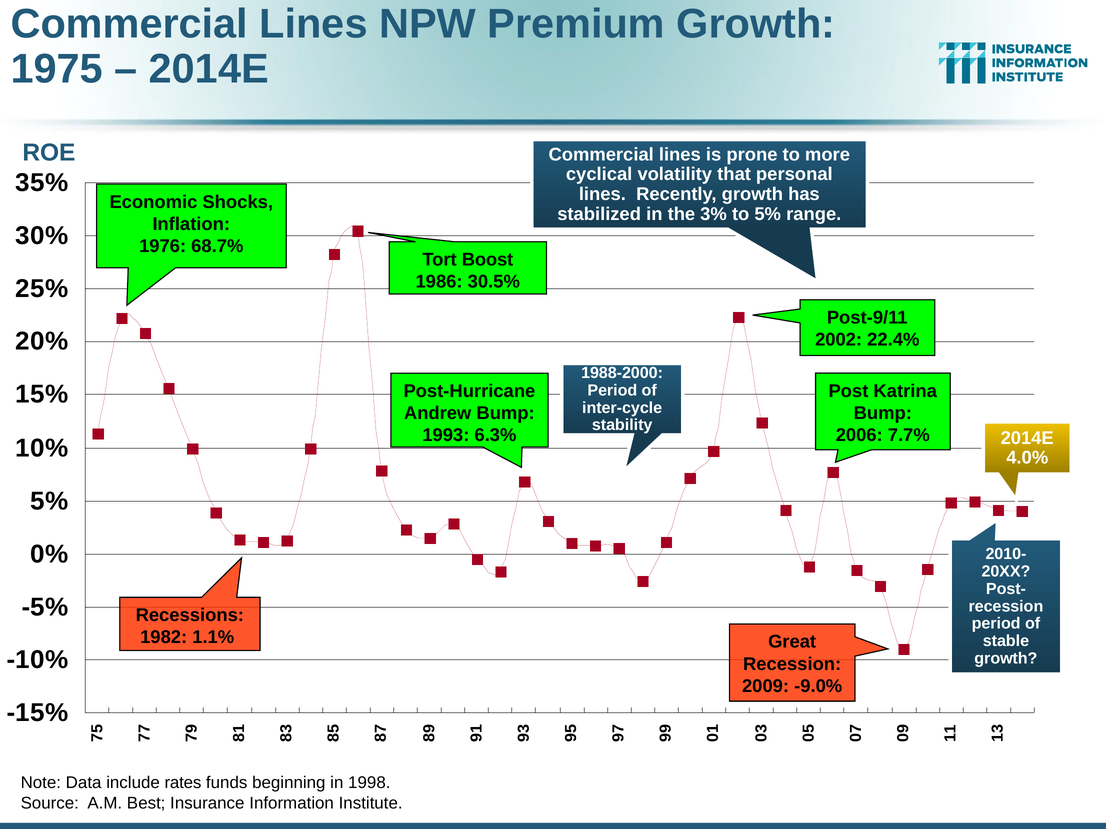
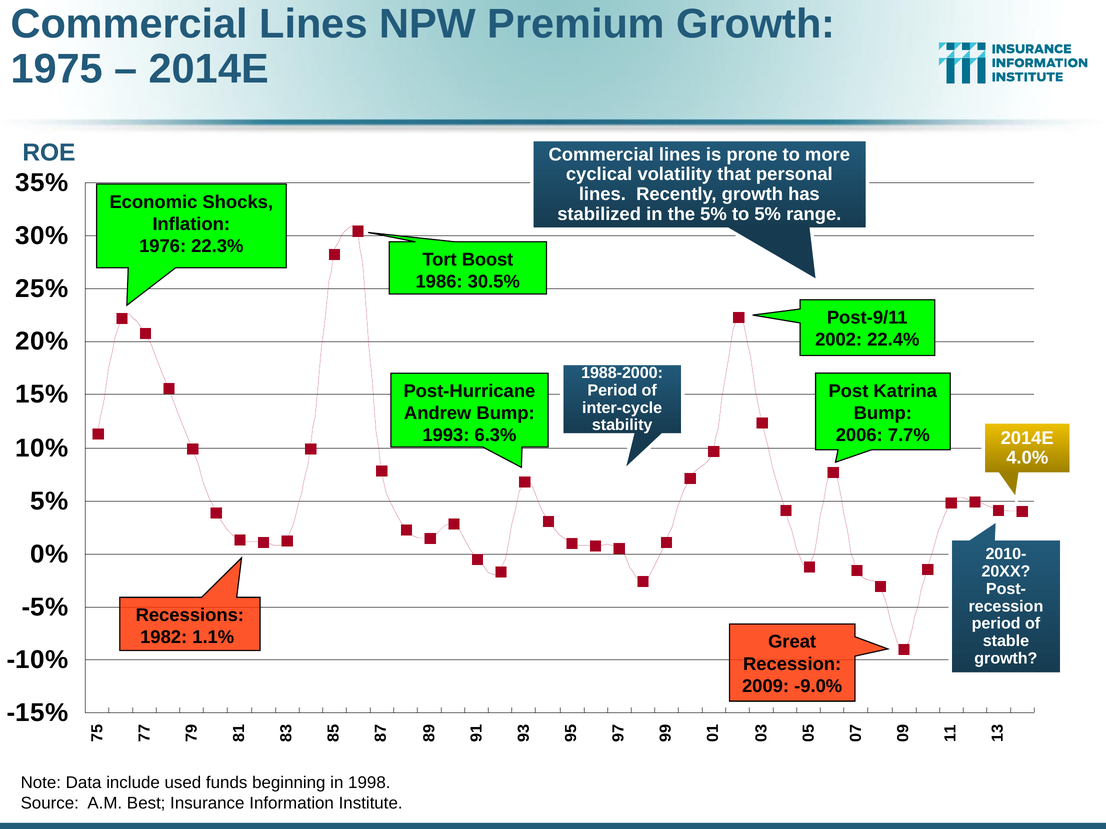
the 3%: 3% -> 5%
68.7%: 68.7% -> 22.3%
rates: rates -> used
